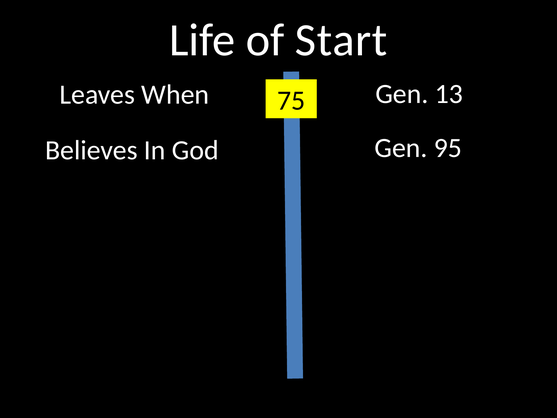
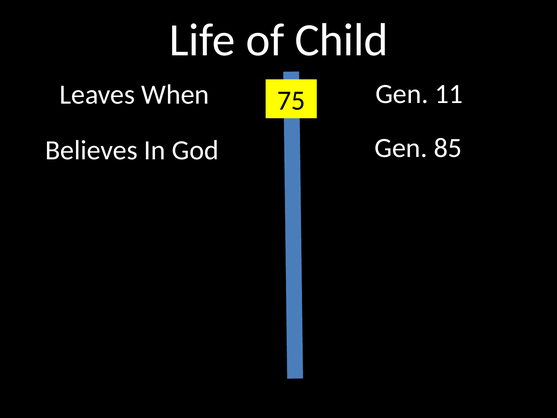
Start: Start -> Child
13: 13 -> 11
95: 95 -> 85
